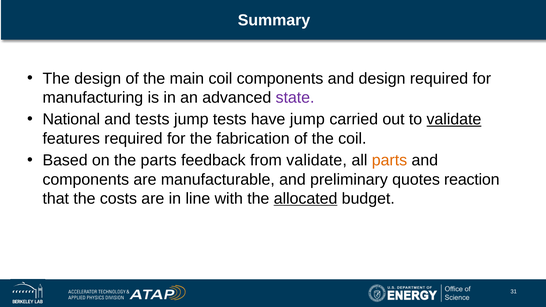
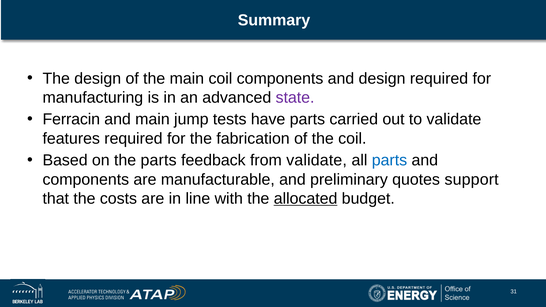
National: National -> Ferracin
and tests: tests -> main
have jump: jump -> parts
validate at (454, 119) underline: present -> none
parts at (389, 160) colour: orange -> blue
reaction: reaction -> support
